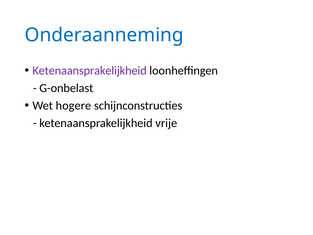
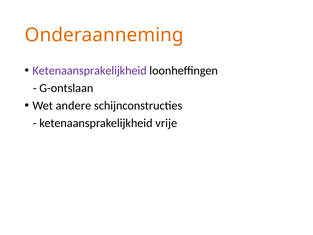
Onderaanneming colour: blue -> orange
G-onbelast: G-onbelast -> G-ontslaan
hogere: hogere -> andere
